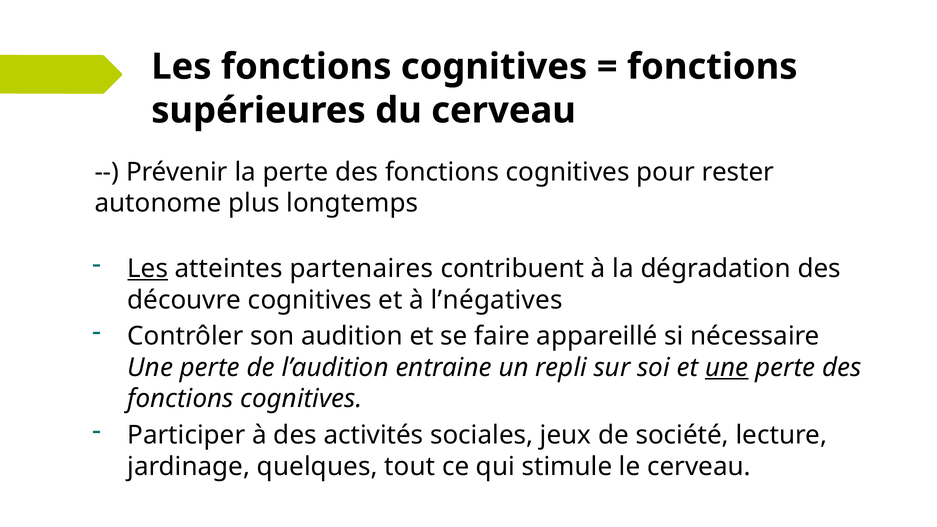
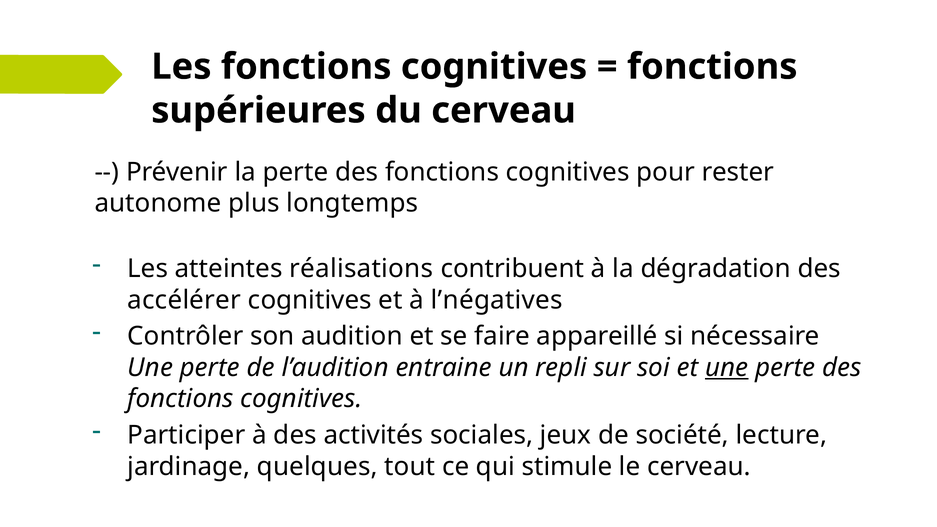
Les at (148, 269) underline: present -> none
partenaires: partenaires -> réalisations
découvre: découvre -> accélérer
